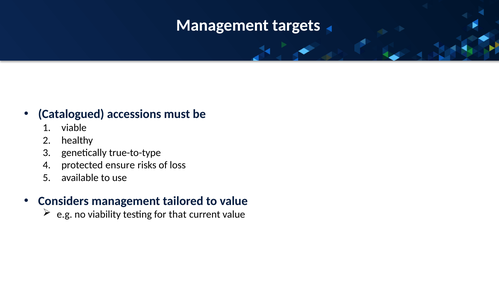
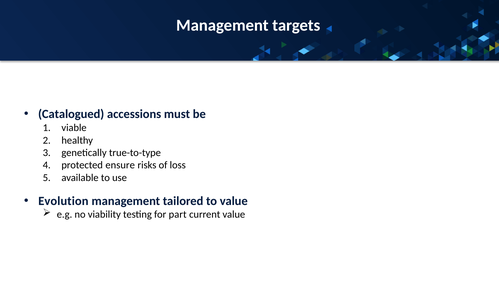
Considers: Considers -> Evolution
that: that -> part
